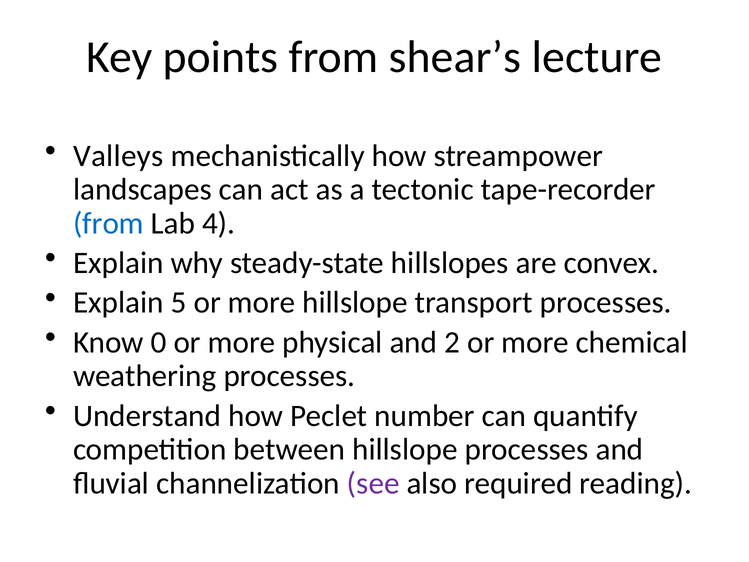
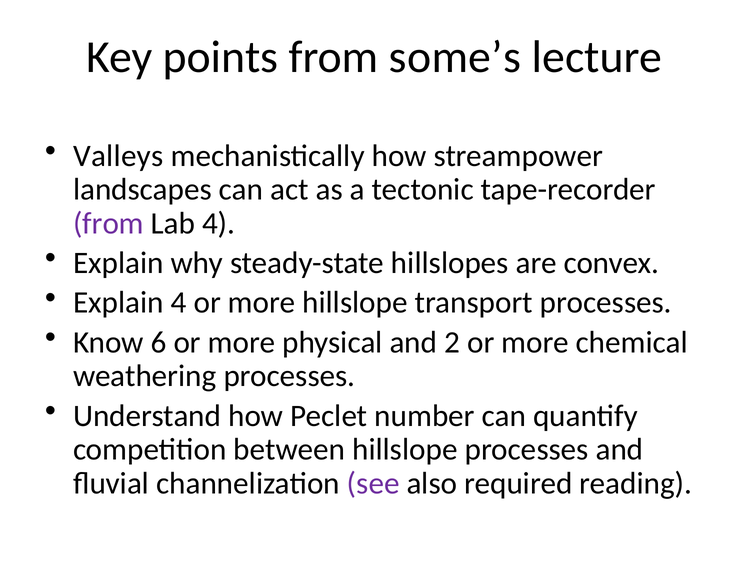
shear’s: shear’s -> some’s
from at (108, 223) colour: blue -> purple
Explain 5: 5 -> 4
0: 0 -> 6
